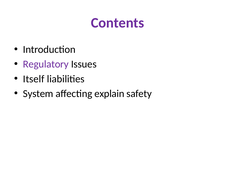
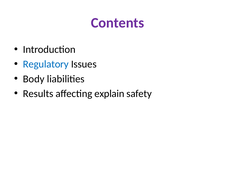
Regulatory colour: purple -> blue
Itself: Itself -> Body
System: System -> Results
